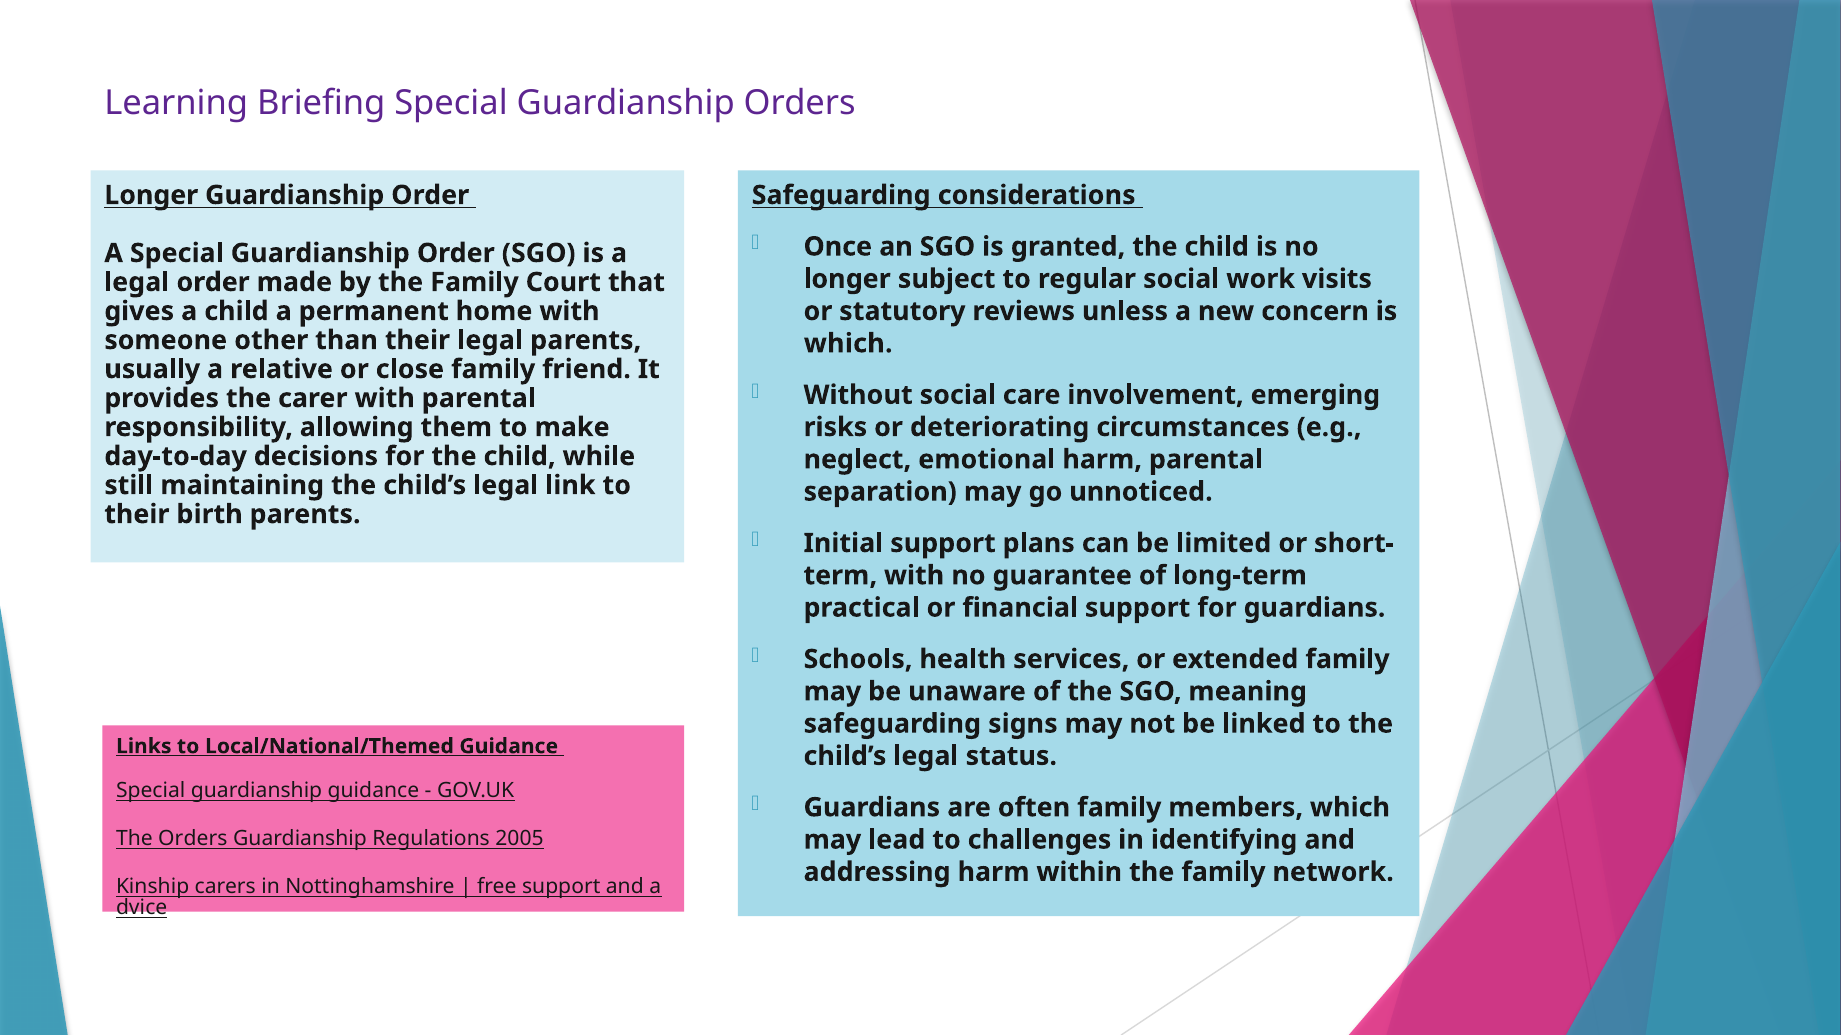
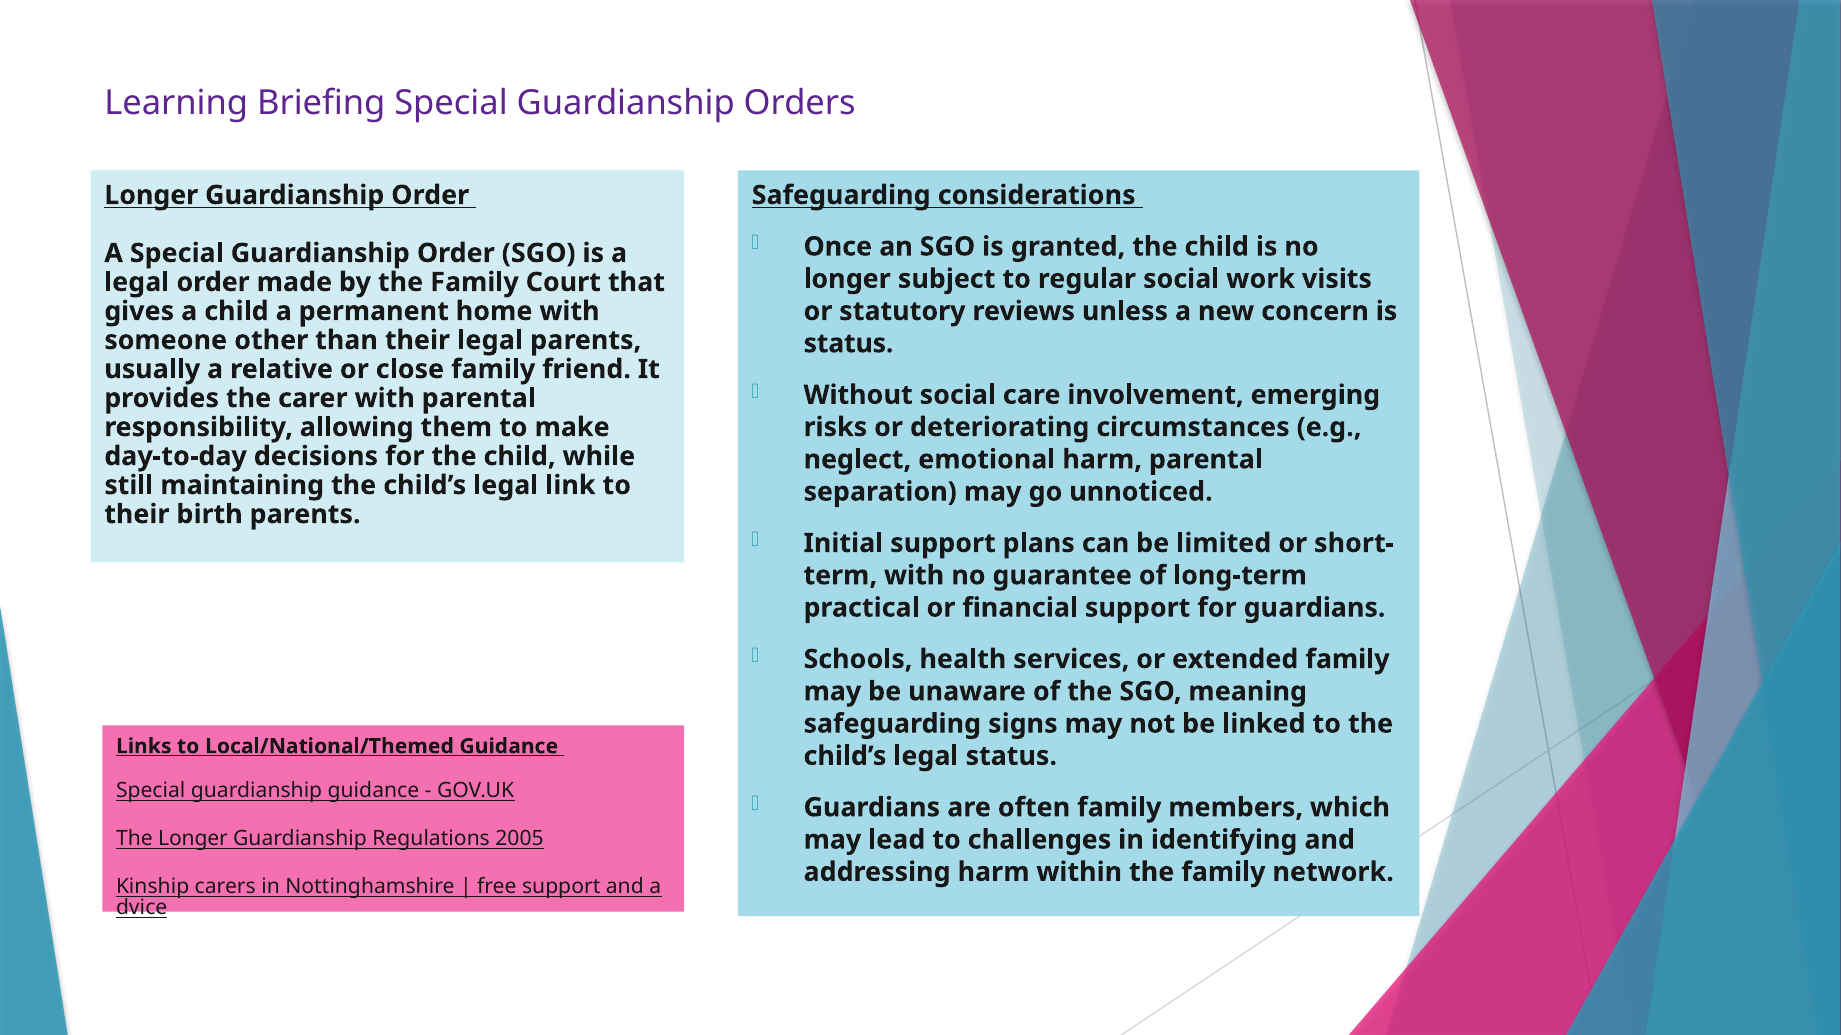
which at (848, 344): which -> status
The Orders: Orders -> Longer
